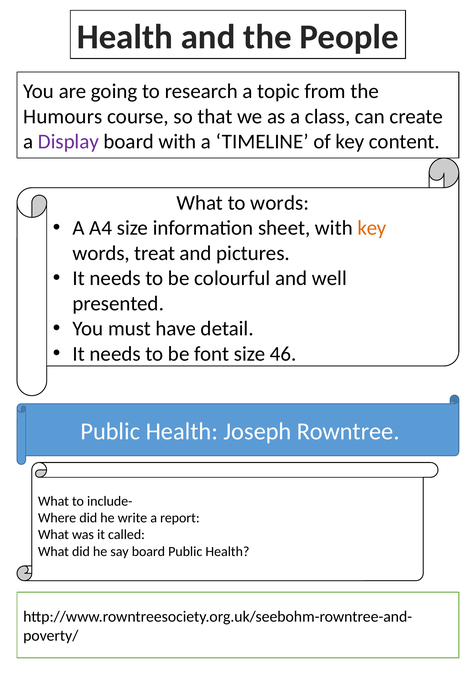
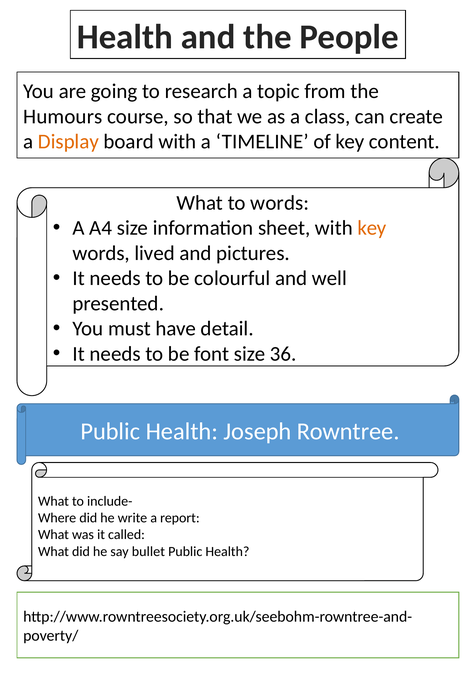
Display colour: purple -> orange
treat: treat -> lived
46: 46 -> 36
say board: board -> bullet
